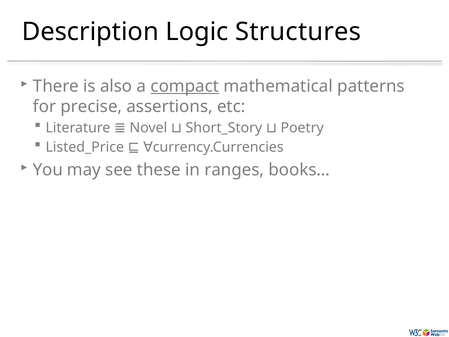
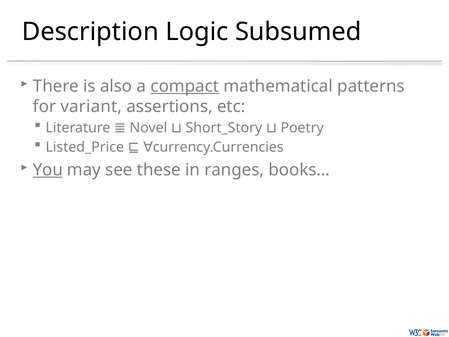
Structures: Structures -> Subsumed
precise: precise -> variant
You underline: none -> present
